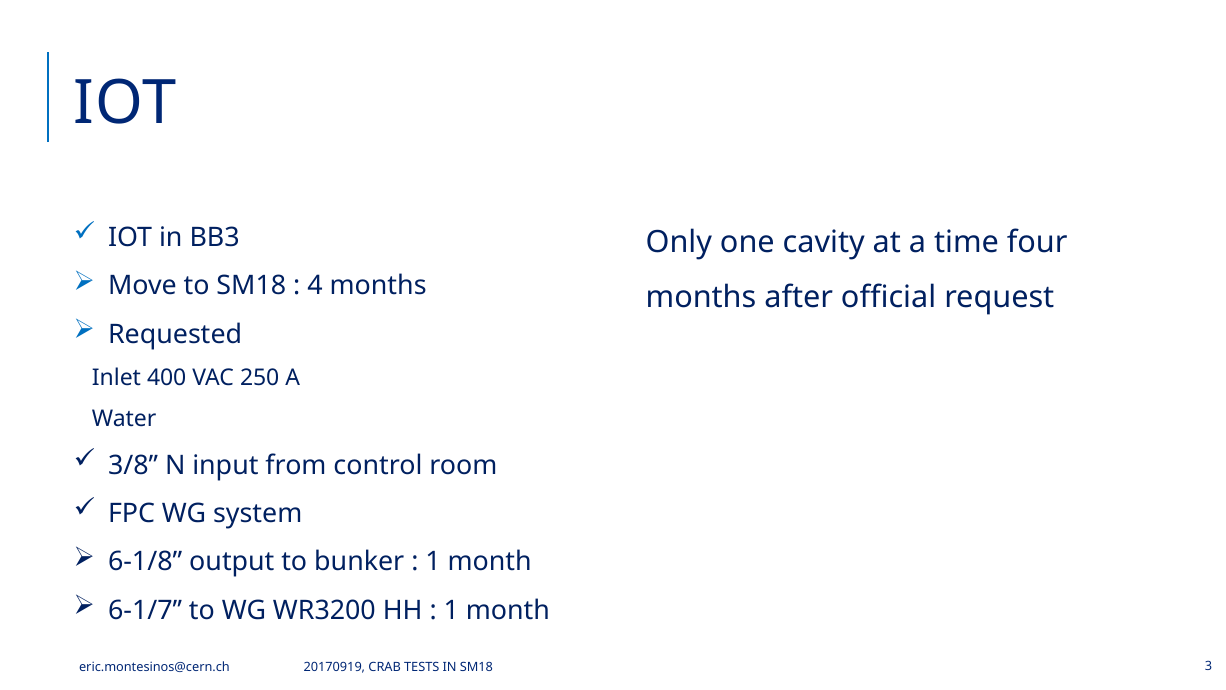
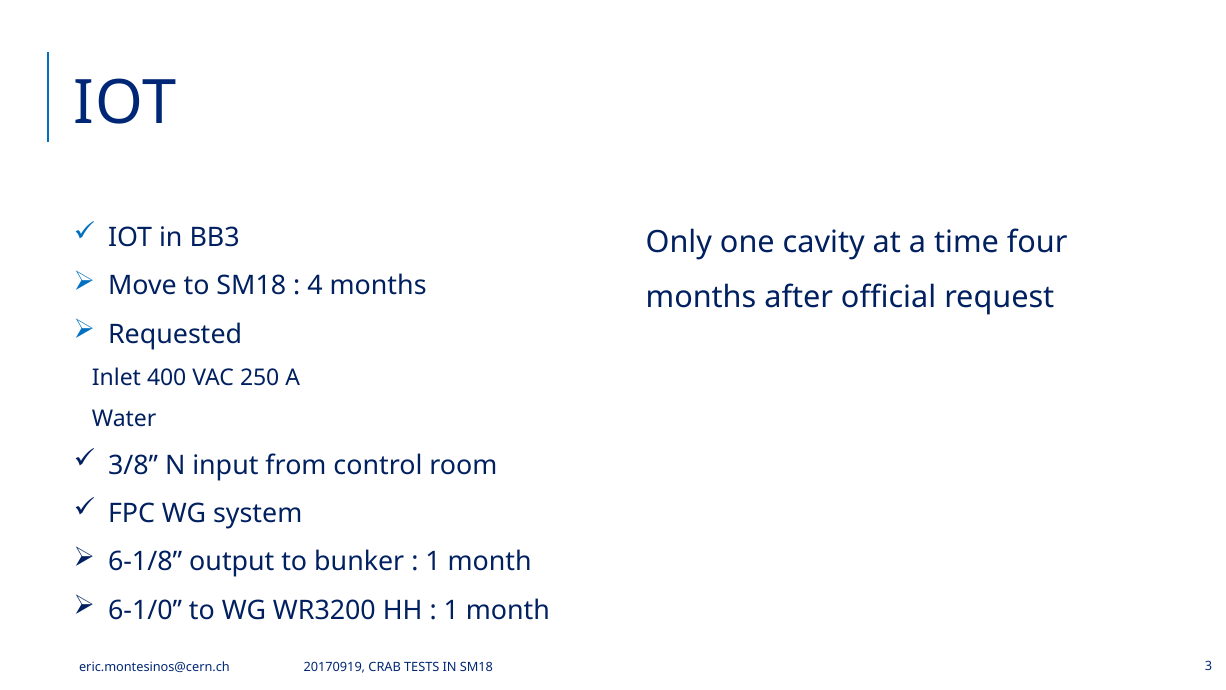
6-1/7: 6-1/7 -> 6-1/0
